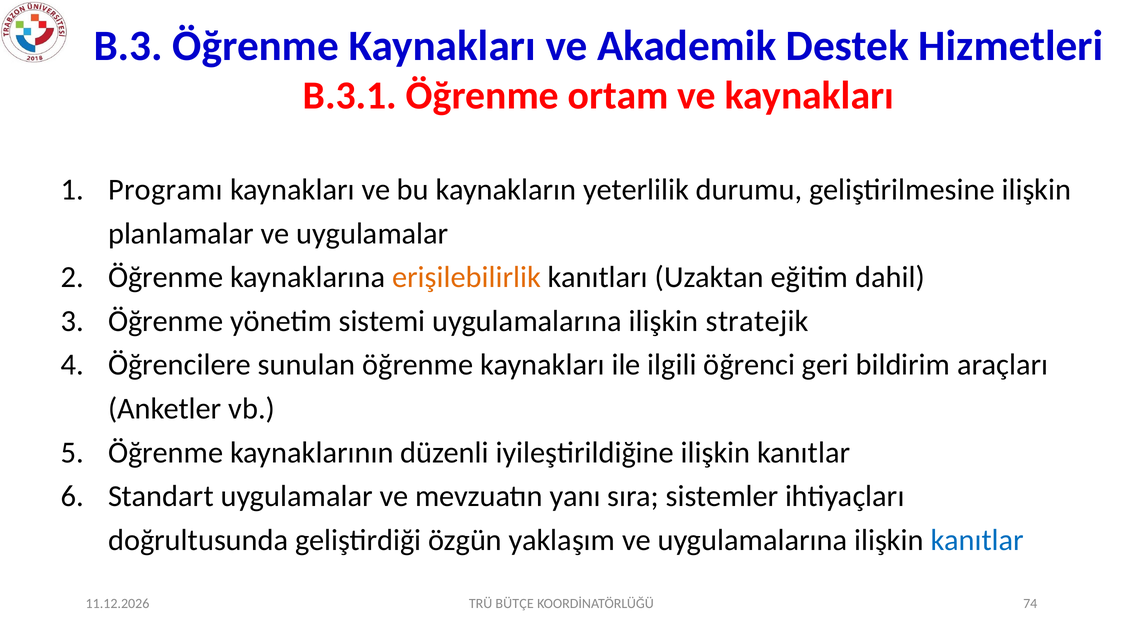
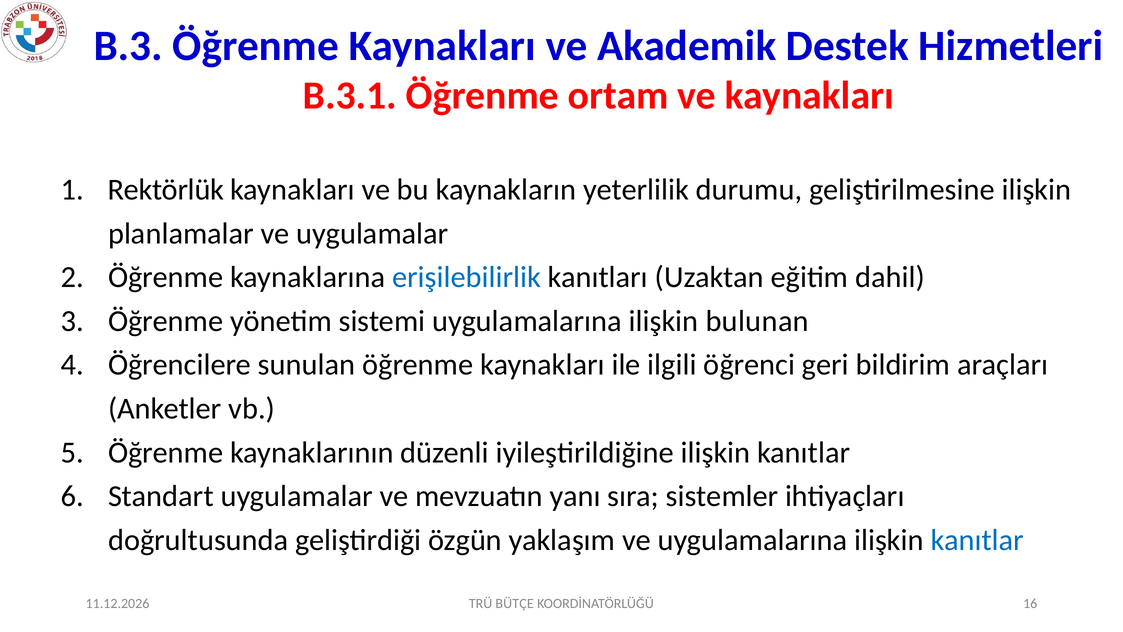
Programı: Programı -> Rektörlük
erişilebilirlik colour: orange -> blue
stratejik: stratejik -> bulunan
74: 74 -> 16
